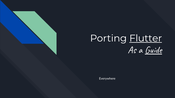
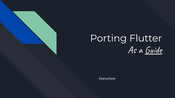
Flutter underline: present -> none
